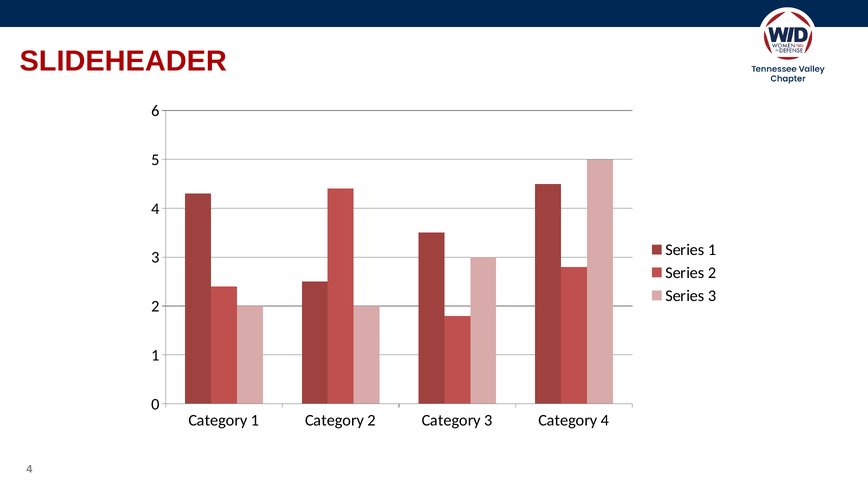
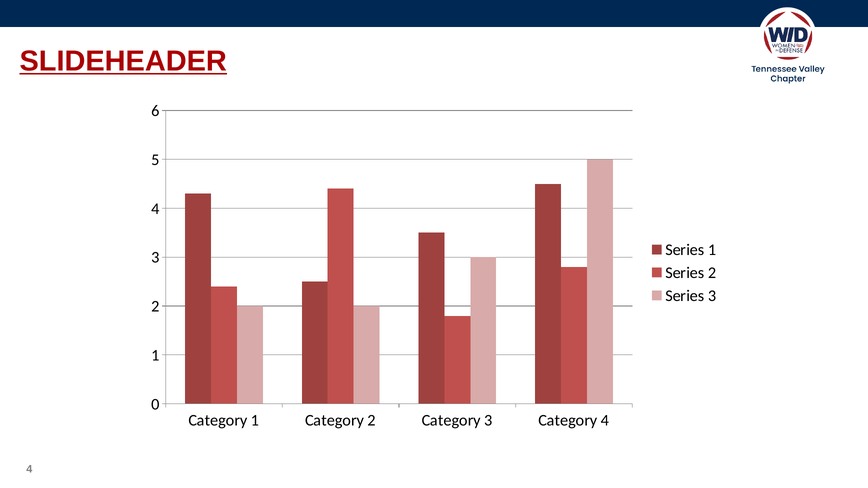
SLIDEHEADER underline: none -> present
